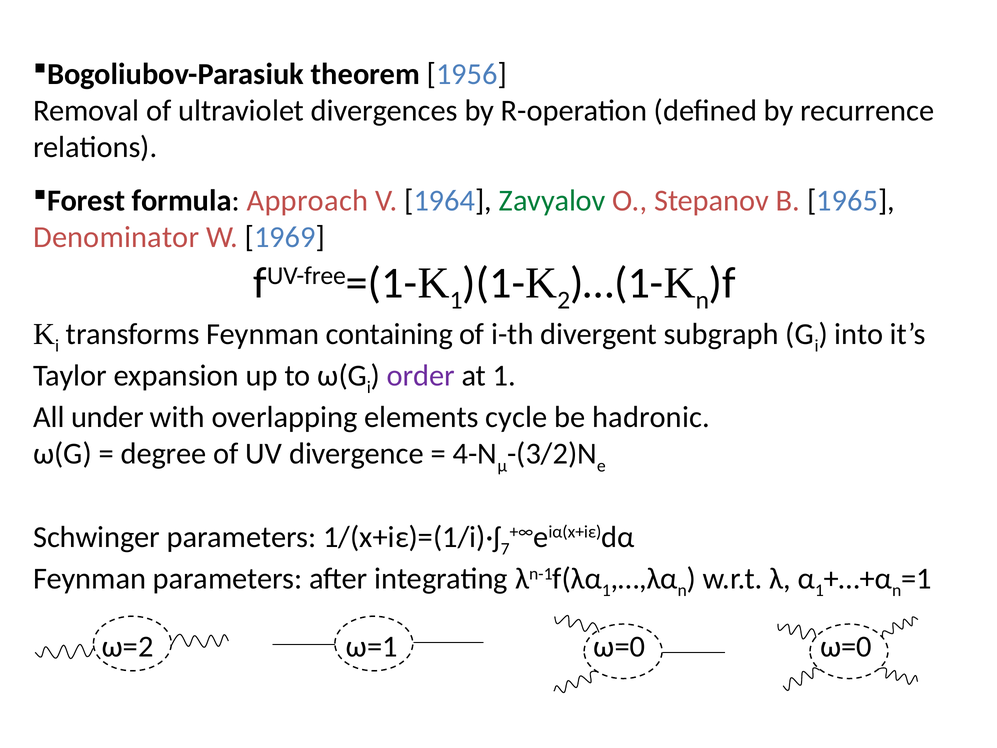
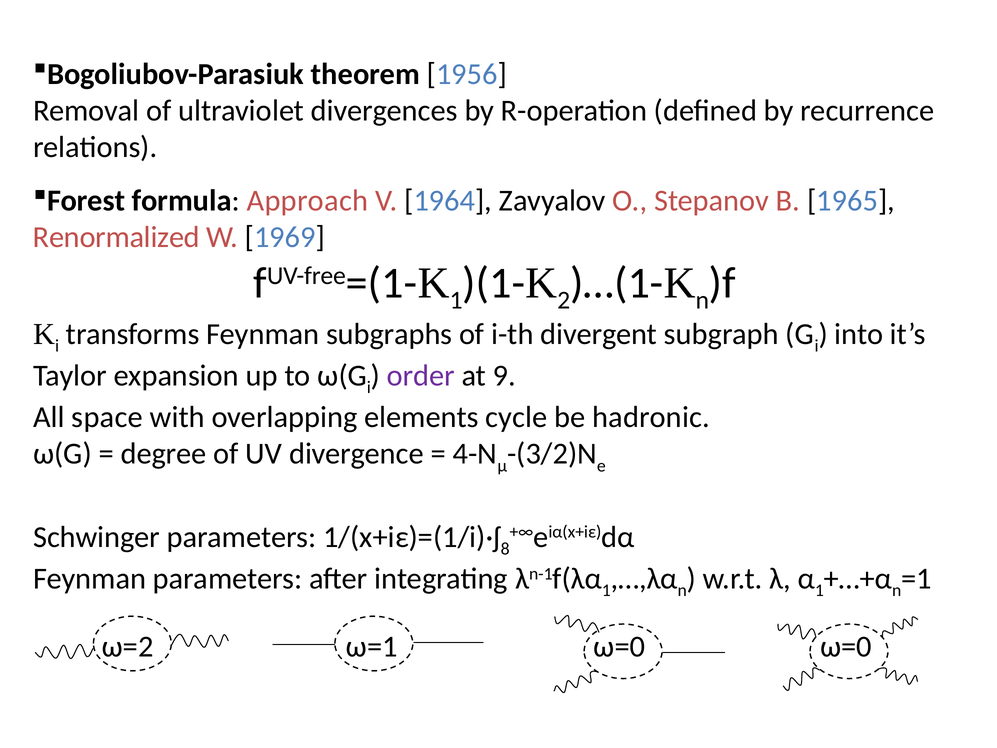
Zavyalov colour: green -> black
Denominator: Denominator -> Renormalized
containing: containing -> subgraphs
at 1: 1 -> 9
under: under -> space
7: 7 -> 8
